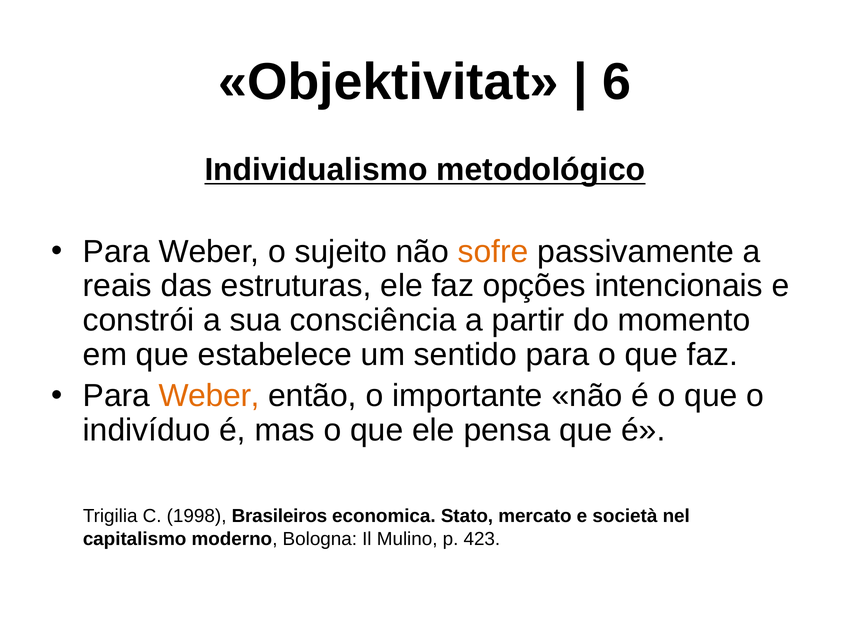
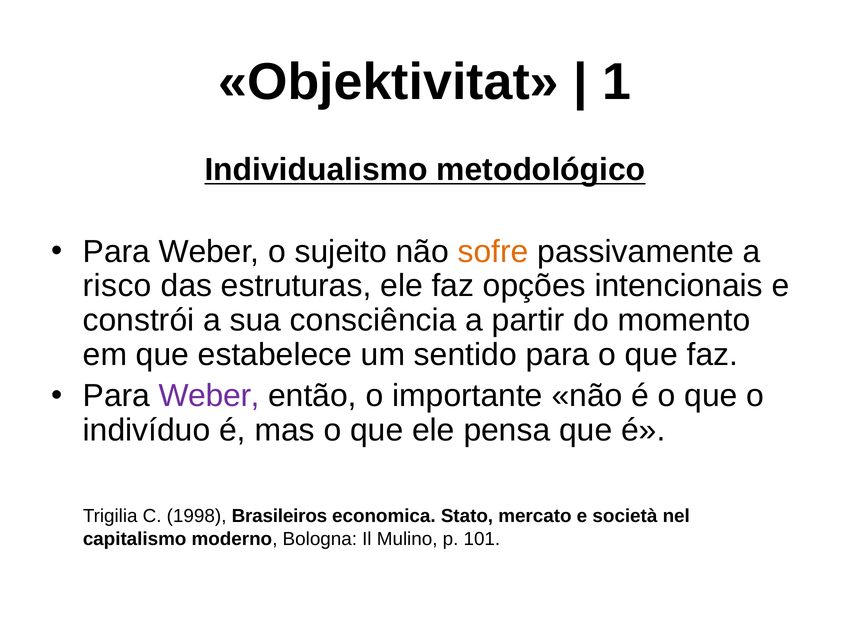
6: 6 -> 1
reais: reais -> risco
Weber at (209, 396) colour: orange -> purple
423: 423 -> 101
